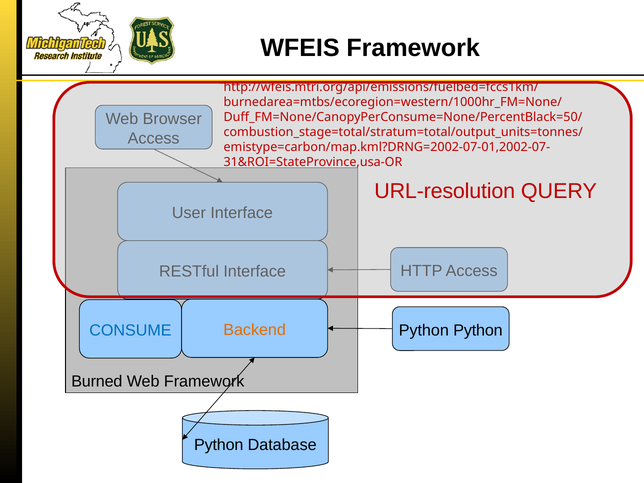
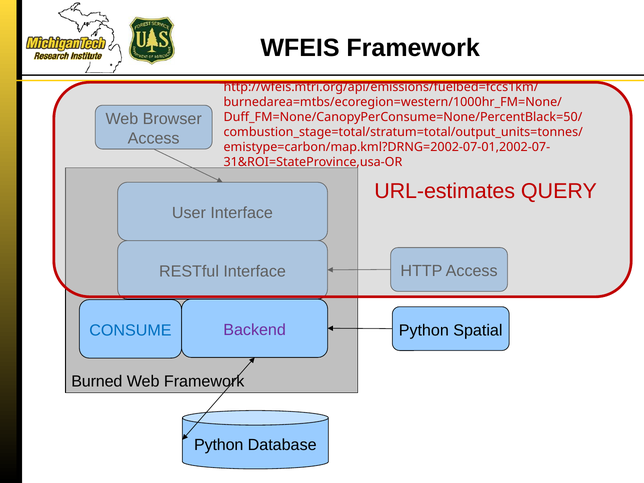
URL-resolution: URL-resolution -> URL-estimates
Backend colour: orange -> purple
Python Python: Python -> Spatial
